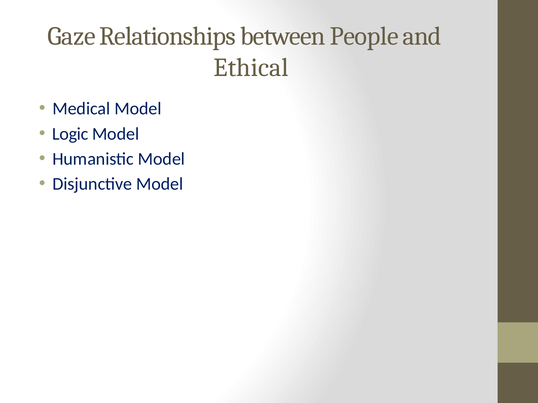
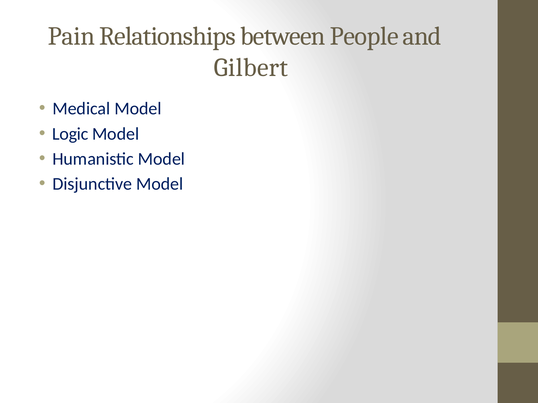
Gaze: Gaze -> Pain
Ethical: Ethical -> Gilbert
